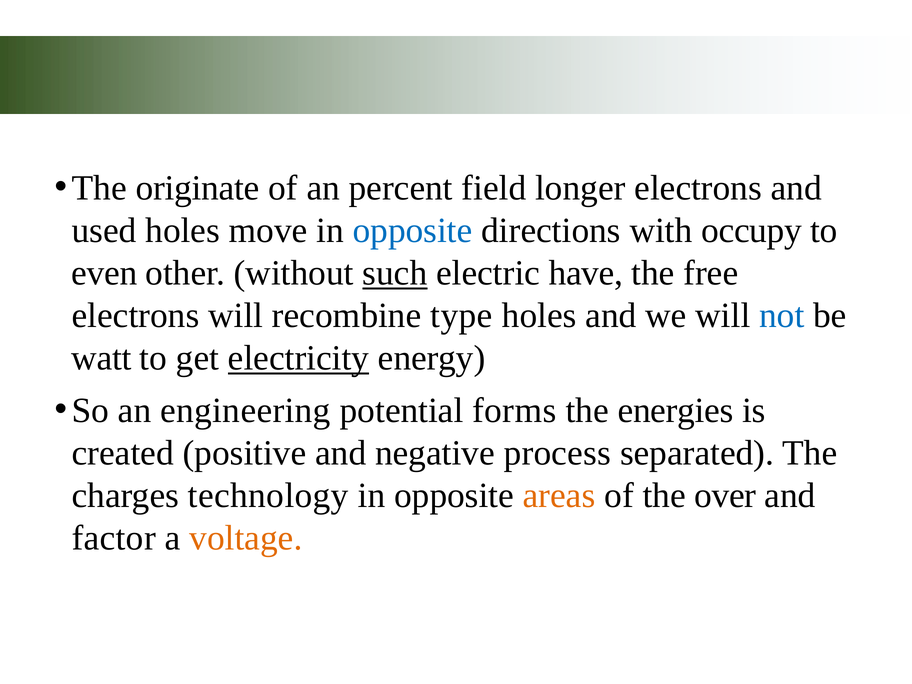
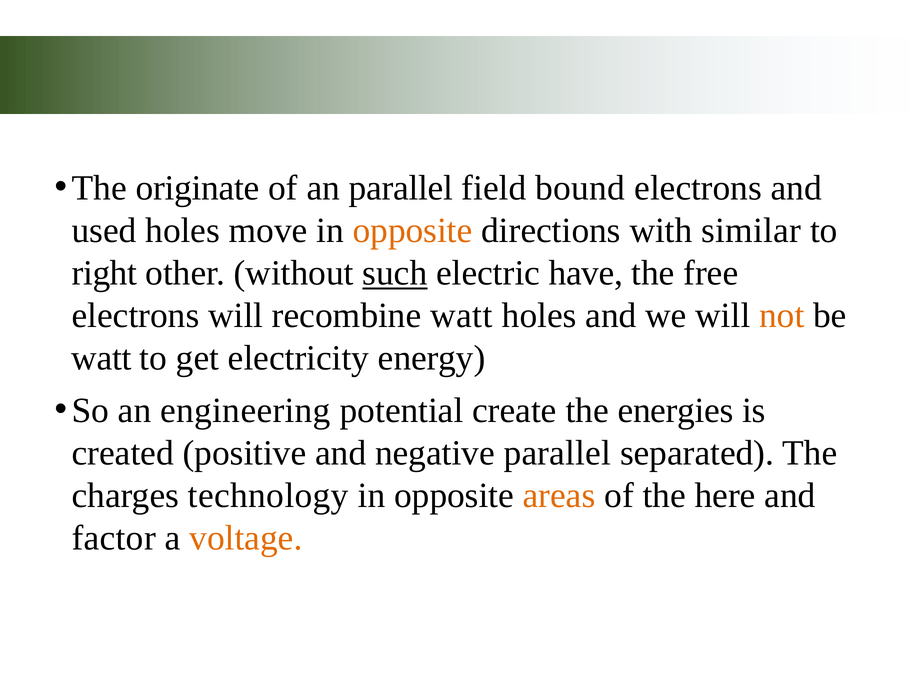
an percent: percent -> parallel
longer: longer -> bound
opposite at (413, 231) colour: blue -> orange
occupy: occupy -> similar
even: even -> right
recombine type: type -> watt
not colour: blue -> orange
electricity underline: present -> none
forms: forms -> create
negative process: process -> parallel
over: over -> here
